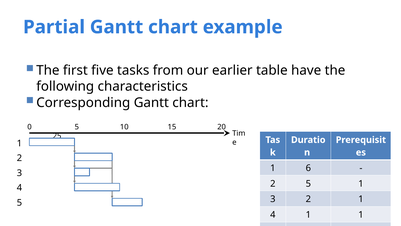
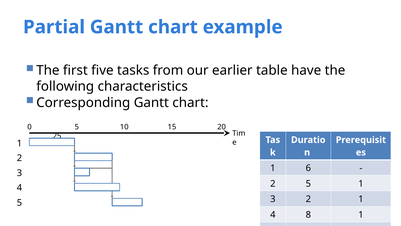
4 1: 1 -> 8
